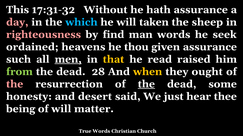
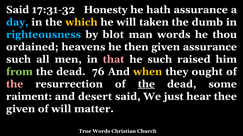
This at (18, 10): This -> Said
Without: Without -> Honesty
day colour: pink -> light blue
which colour: light blue -> yellow
sheep: sheep -> dumb
righteousness colour: pink -> light blue
find: find -> blot
seek: seek -> thou
thou: thou -> then
men underline: present -> none
that colour: yellow -> pink
he read: read -> such
28: 28 -> 76
honesty: honesty -> raiment
being at (21, 109): being -> given
